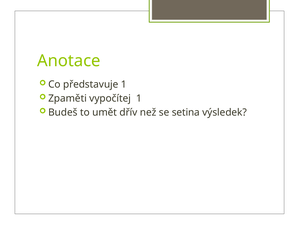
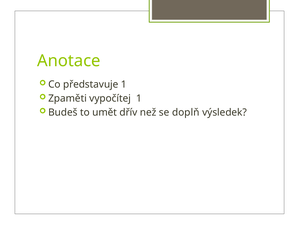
setina: setina -> doplň
